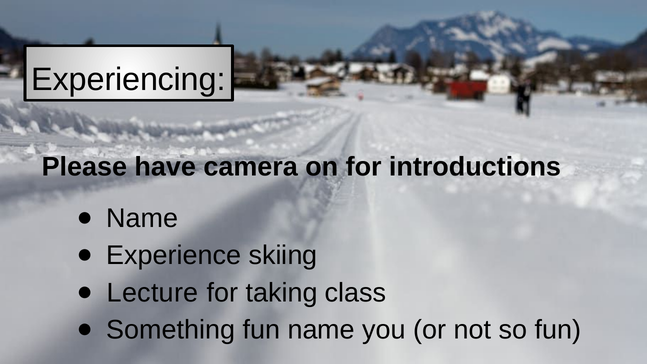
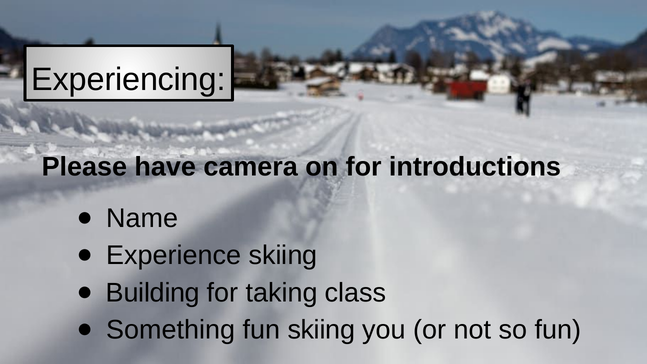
Lecture: Lecture -> Building
fun name: name -> skiing
